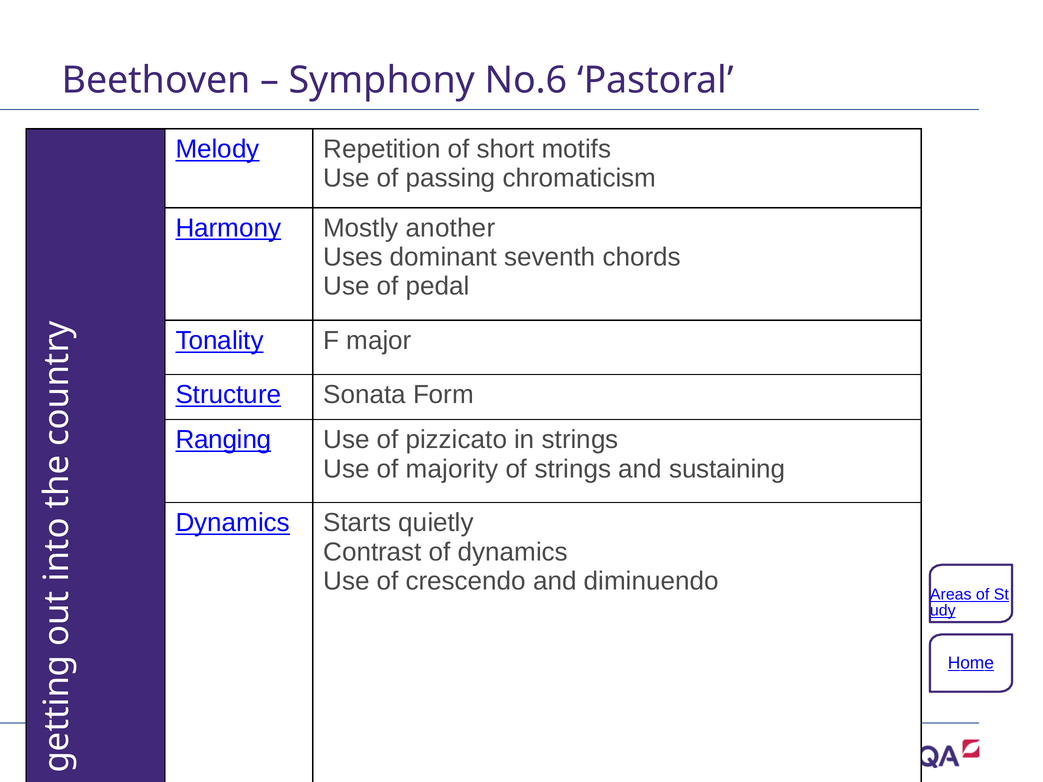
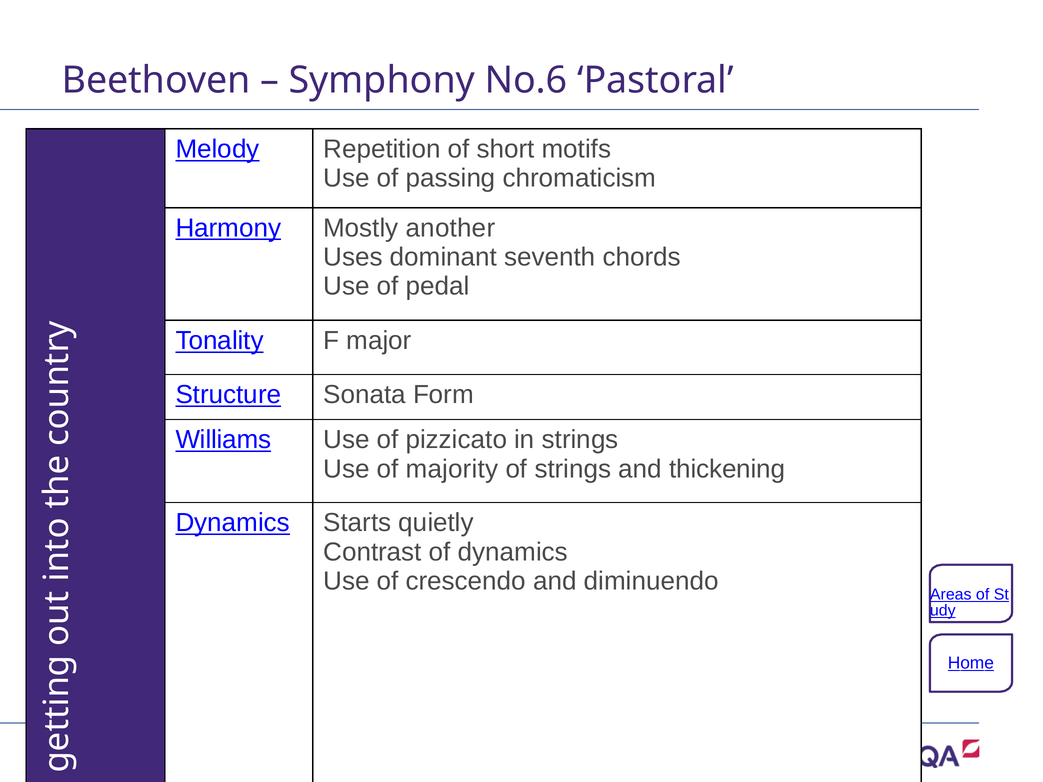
Ranging: Ranging -> Williams
sustaining: sustaining -> thickening
